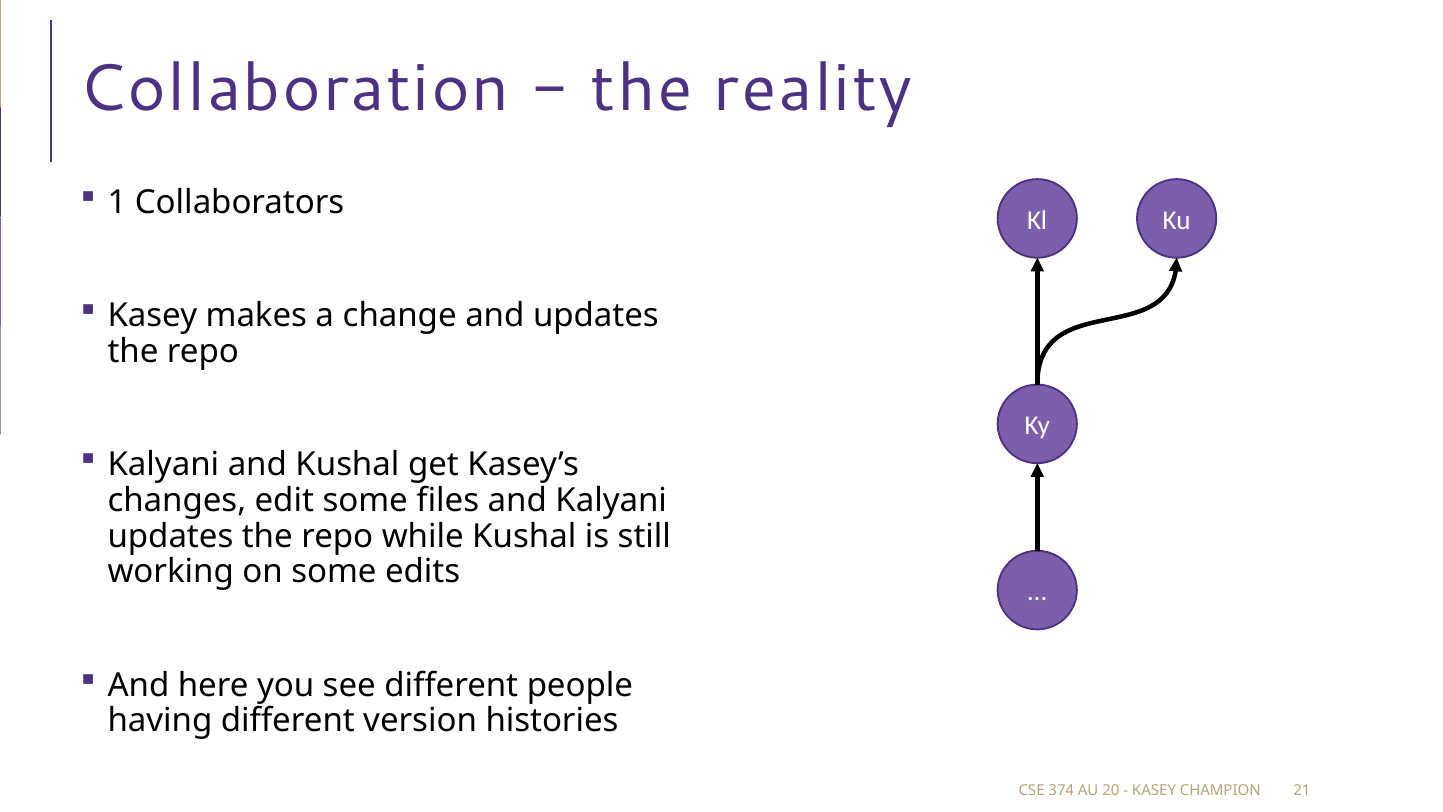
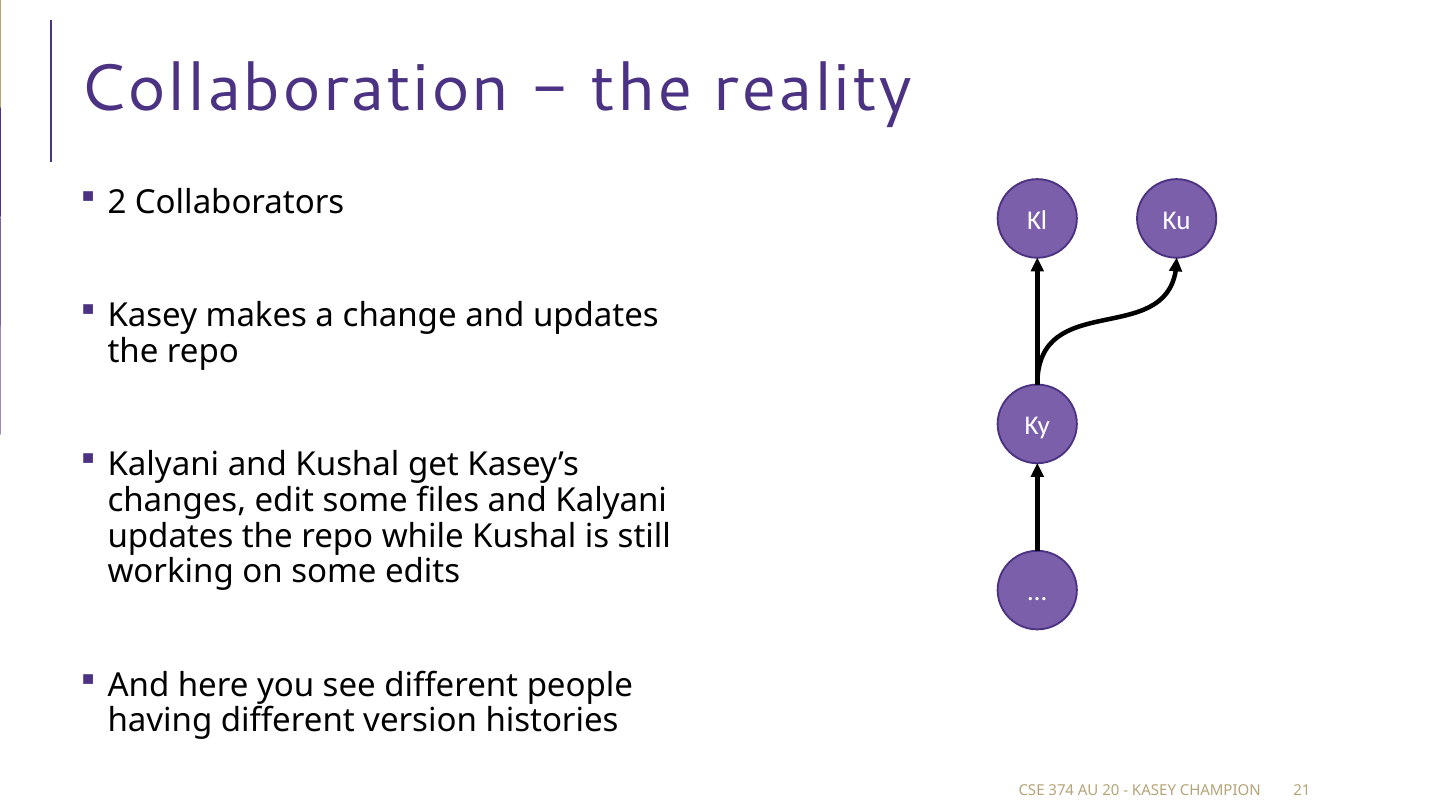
1: 1 -> 2
